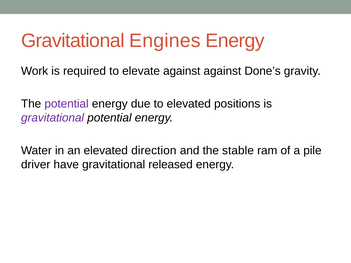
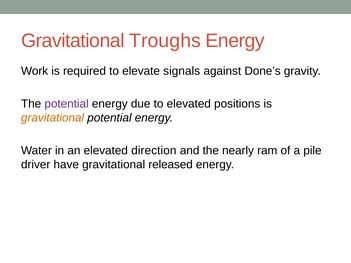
Engines: Engines -> Troughs
elevate against: against -> signals
gravitational at (53, 118) colour: purple -> orange
stable: stable -> nearly
